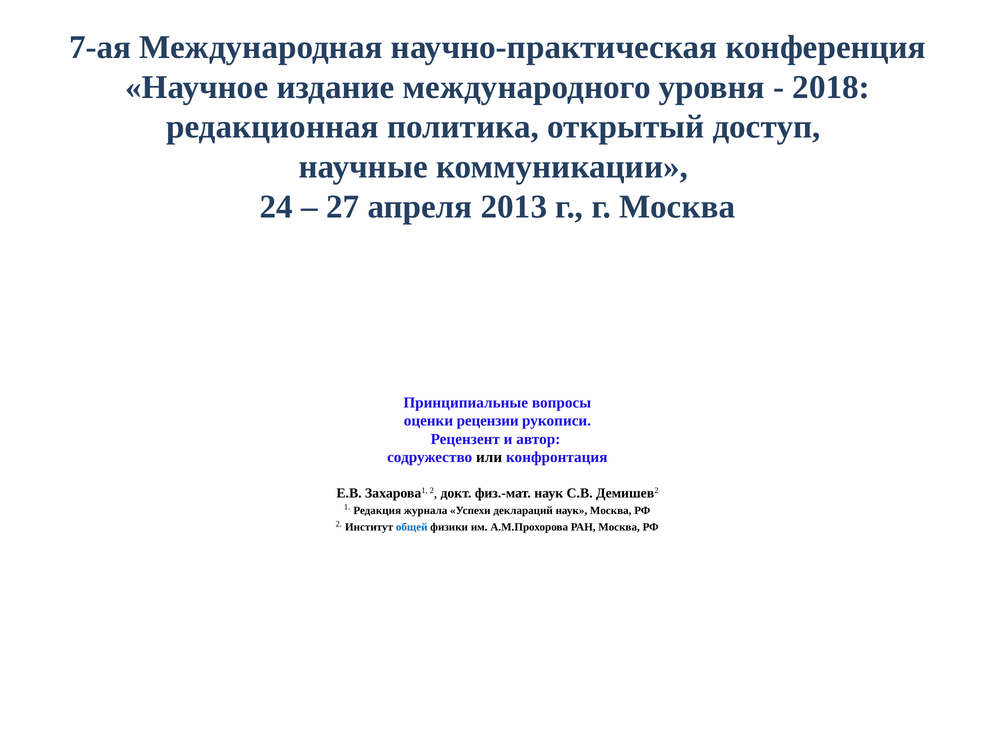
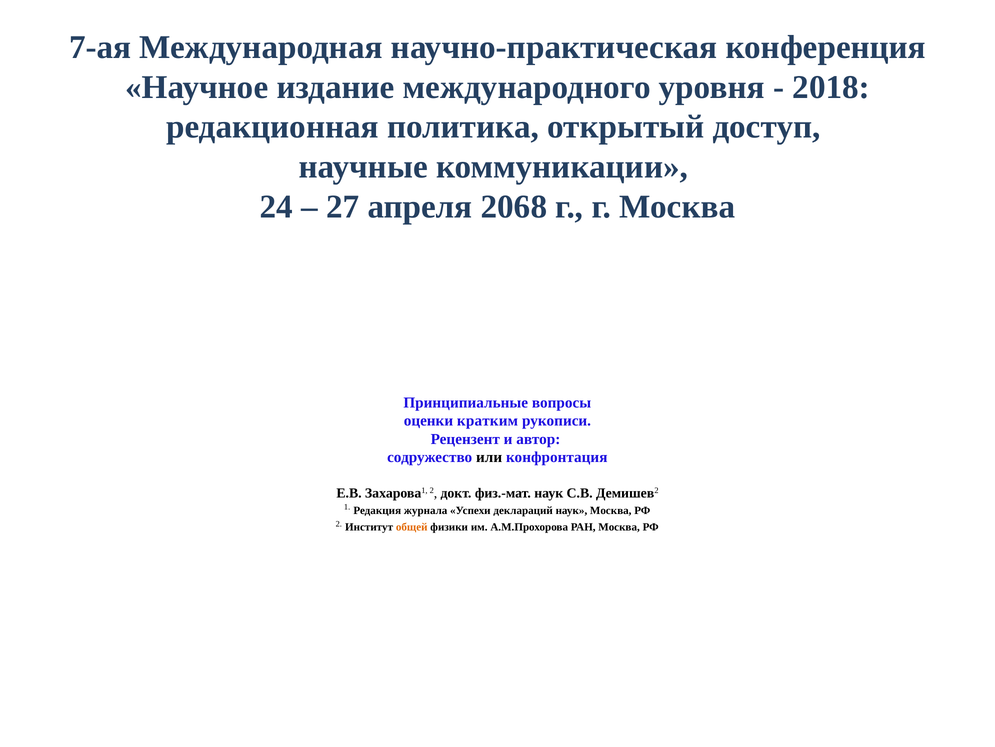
2013: 2013 -> 2068
рецензии: рецензии -> кратким
общей colour: blue -> orange
